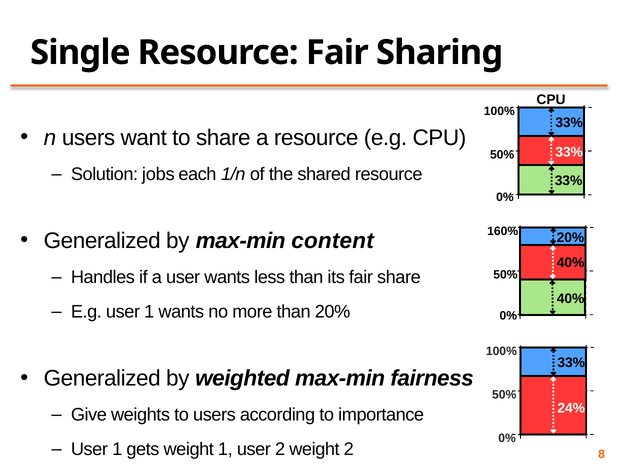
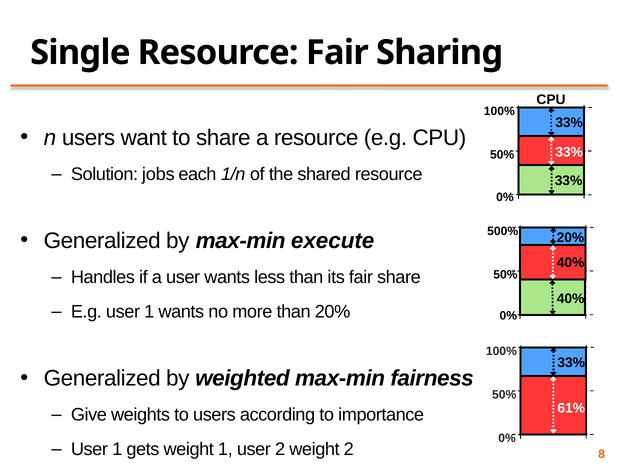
160%: 160% -> 500%
content: content -> execute
24%: 24% -> 61%
